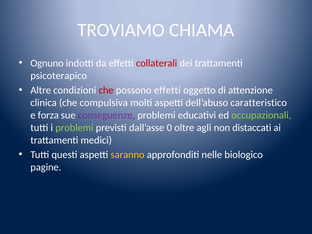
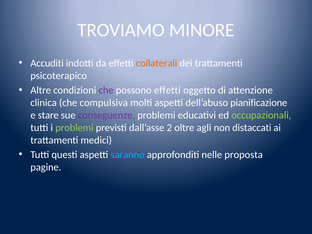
CHIAMA: CHIAMA -> MINORE
Ognuno: Ognuno -> Accuditi
collaterali colour: red -> orange
che at (106, 90) colour: red -> purple
caratteristico: caratteristico -> pianificazione
forza: forza -> stare
0: 0 -> 2
saranno colour: yellow -> light blue
biologico: biologico -> proposta
